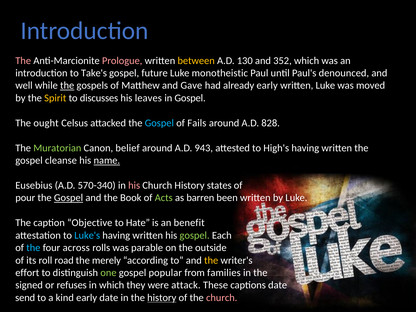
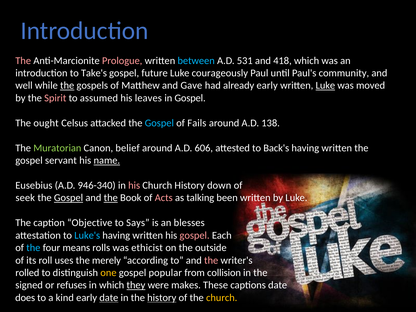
between colour: yellow -> light blue
130: 130 -> 531
352: 352 -> 418
monotheistic: monotheistic -> courageously
denounced: denounced -> community
Luke at (325, 86) underline: none -> present
Spirit colour: yellow -> pink
discusses: discusses -> assumed
828: 828 -> 138
943: 943 -> 606
High's: High's -> Back's
cleanse: cleanse -> servant
570-340: 570-340 -> 946-340
states: states -> down
pour: pour -> seek
the at (111, 198) underline: none -> present
Acts colour: light green -> pink
barren: barren -> talking
Hate: Hate -> Says
benefit: benefit -> blesses
gospel at (195, 235) colour: light green -> pink
across: across -> means
parable: parable -> ethicist
road: road -> uses
the at (211, 260) colour: yellow -> pink
effort: effort -> rolled
one colour: light green -> yellow
families: families -> collision
they underline: none -> present
attack: attack -> makes
send: send -> does
date at (109, 298) underline: none -> present
church at (222, 298) colour: pink -> yellow
